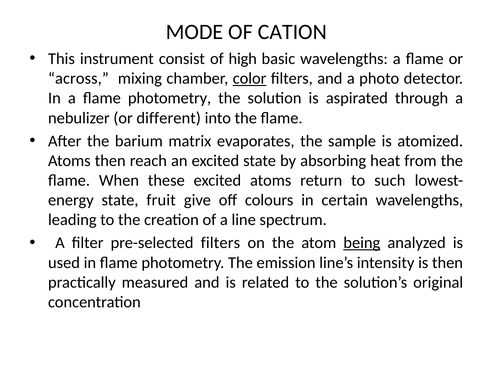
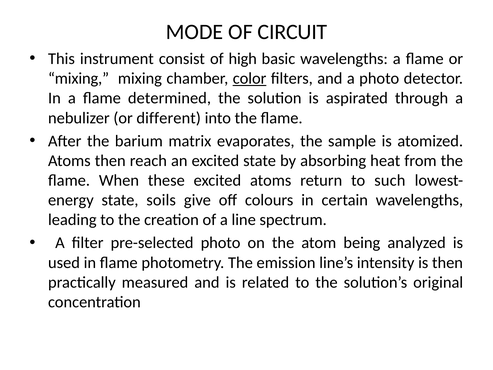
CATION: CATION -> CIRCUIT
across at (78, 78): across -> mixing
a flame photometry: photometry -> determined
fruit: fruit -> soils
pre-selected filters: filters -> photo
being underline: present -> none
